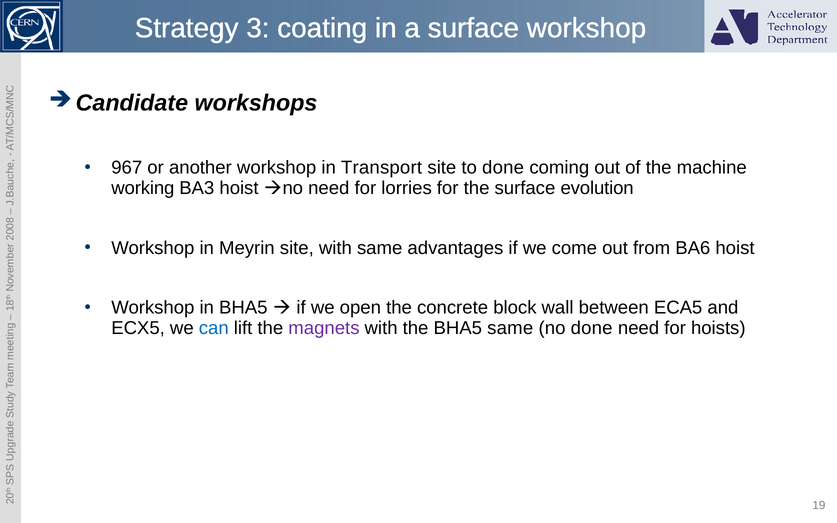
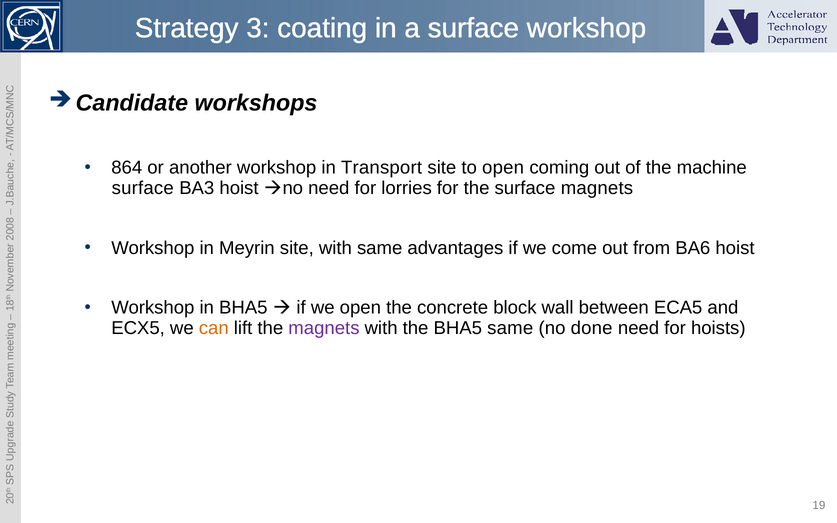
967: 967 -> 864
to done: done -> open
working at (143, 188): working -> surface
surface evolution: evolution -> magnets
can colour: blue -> orange
